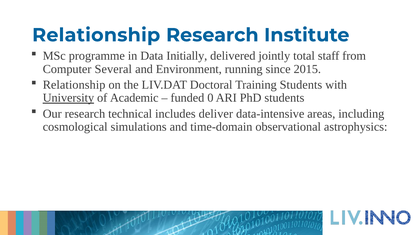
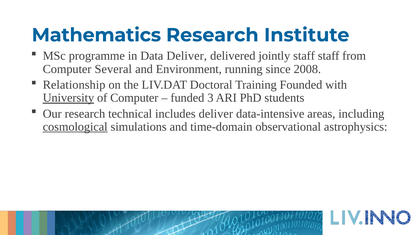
Relationship at (96, 35): Relationship -> Mathematics
Data Initially: Initially -> Deliver
jointly total: total -> staff
2015: 2015 -> 2008
Training Students: Students -> Founded
of Academic: Academic -> Computer
0: 0 -> 3
cosmological underline: none -> present
